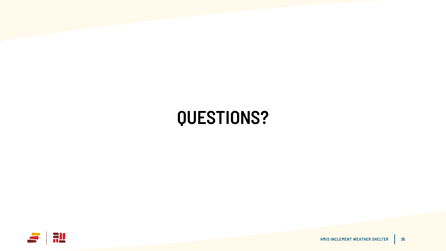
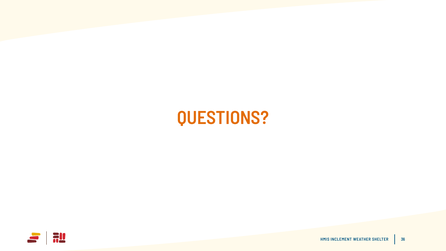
QUESTIONS colour: black -> orange
